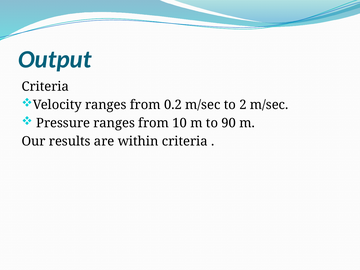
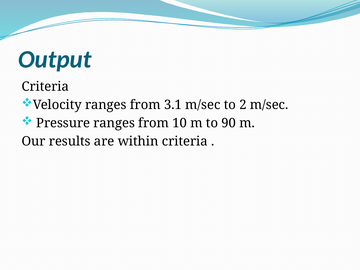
0.2: 0.2 -> 3.1
